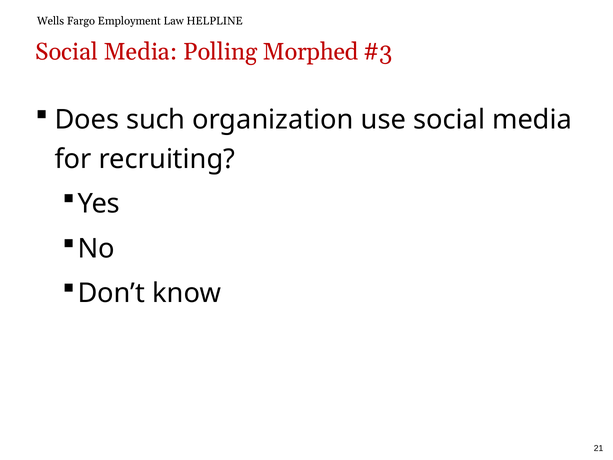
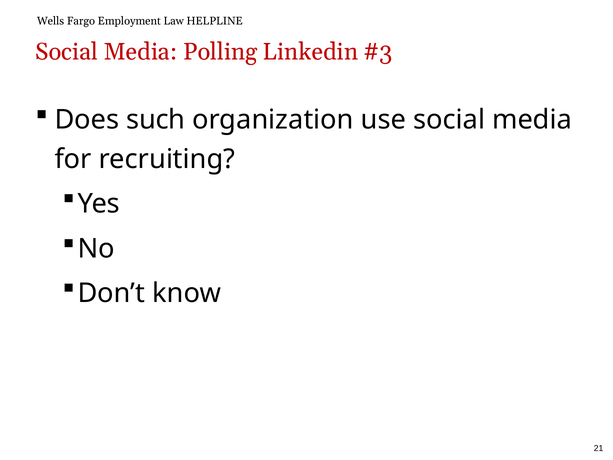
Morphed: Morphed -> Linkedin
